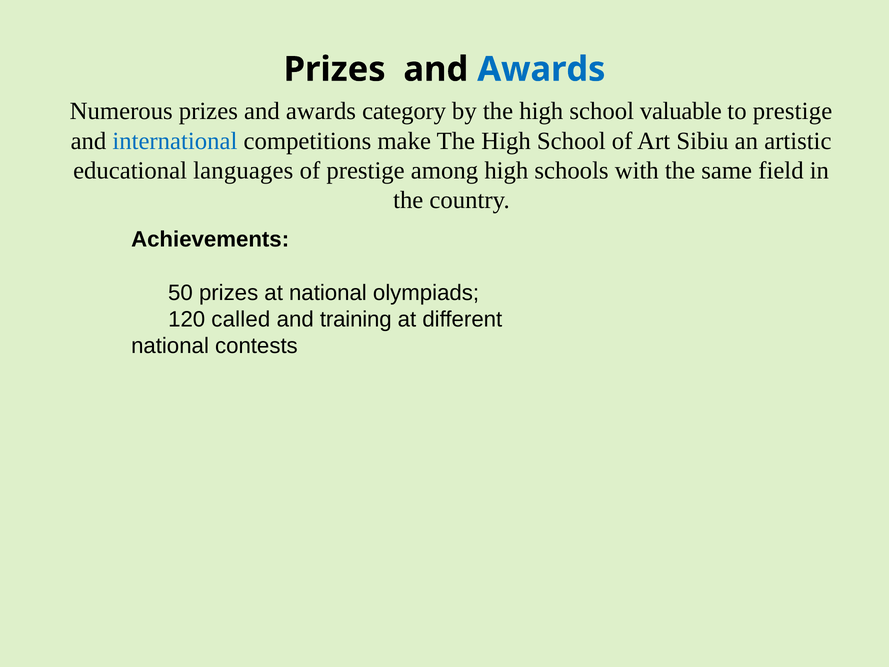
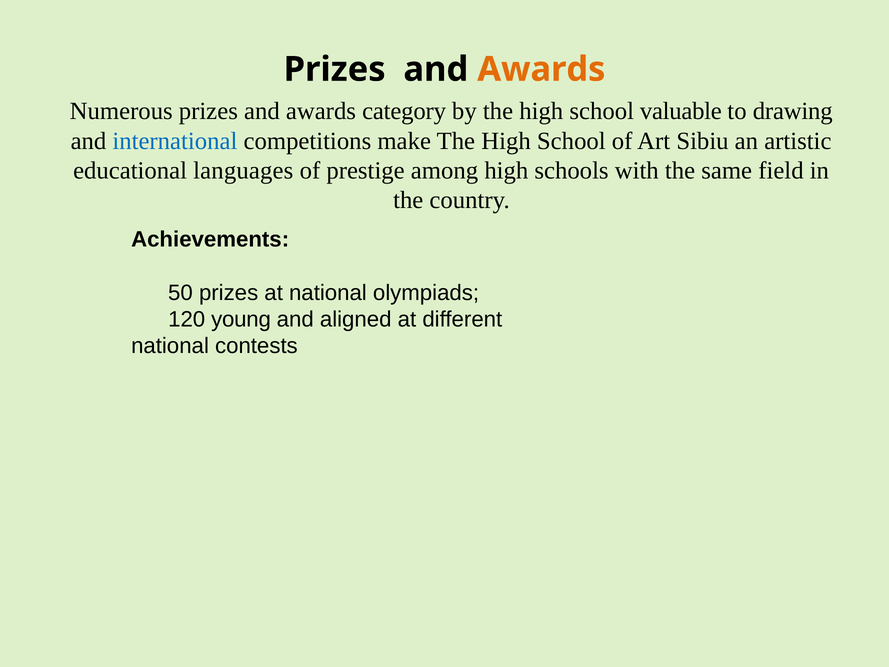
Awards at (541, 69) colour: blue -> orange
to prestige: prestige -> drawing
called: called -> young
training: training -> aligned
